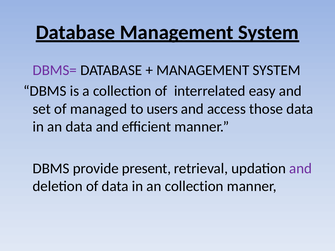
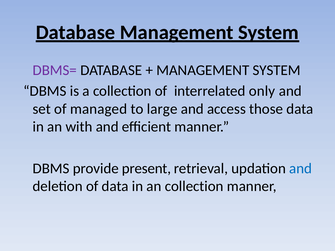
easy: easy -> only
users: users -> large
an data: data -> with
and at (301, 169) colour: purple -> blue
